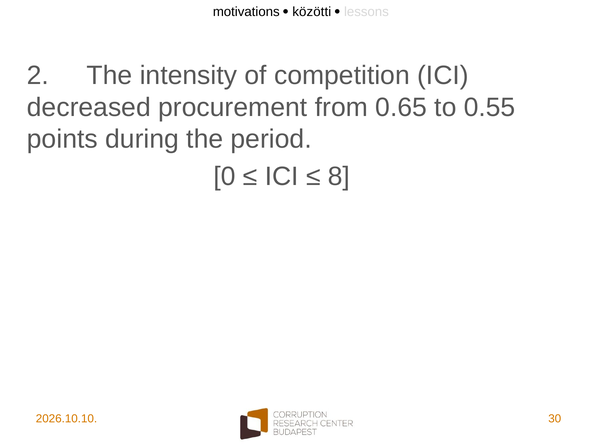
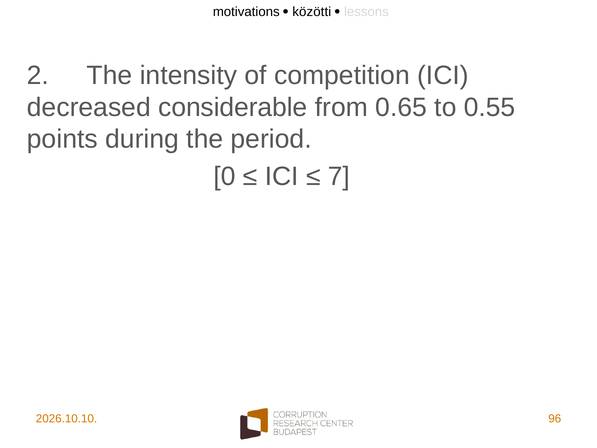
procurement: procurement -> considerable
8: 8 -> 7
30: 30 -> 96
